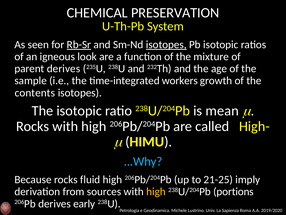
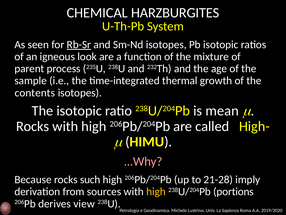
PRESERVATION: PRESERVATION -> HARZBURGITES
isotopes at (166, 44) underline: present -> none
parent derives: derives -> process
workers: workers -> thermal
...Why colour: light blue -> pink
fluid: fluid -> such
21-25: 21-25 -> 21-28
early: early -> view
